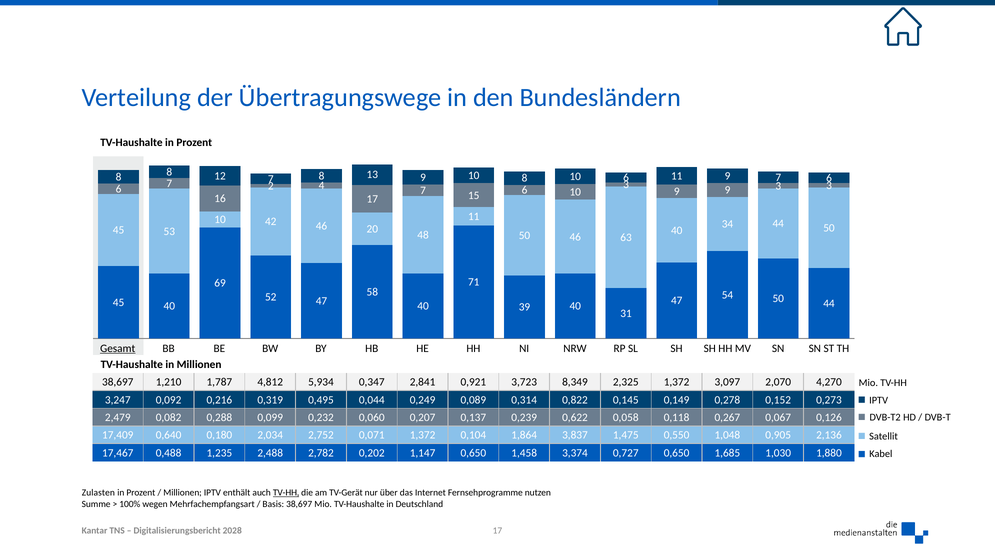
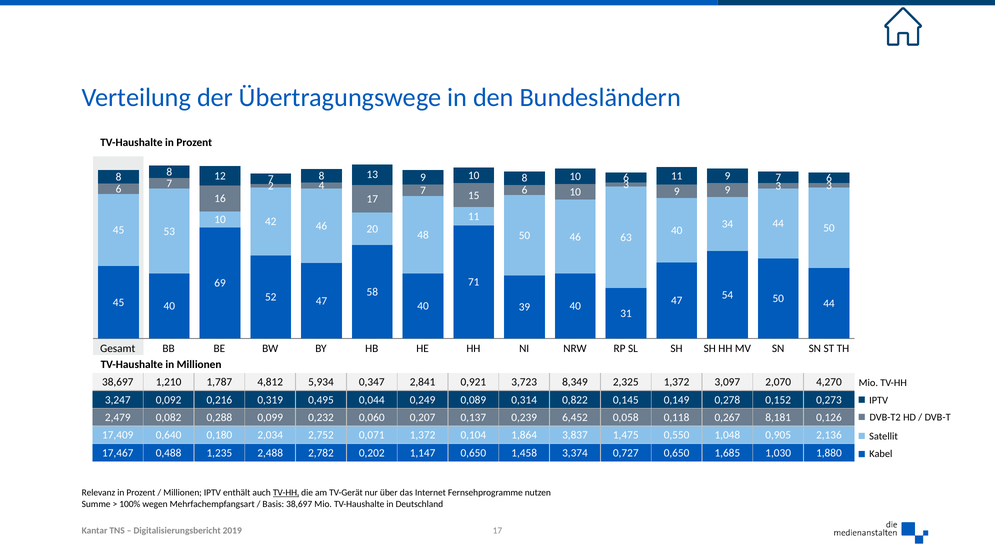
Gesamt underline: present -> none
0,622: 0,622 -> 6,452
0,067: 0,067 -> 8,181
Zulasten: Zulasten -> Relevanz
2028: 2028 -> 2019
